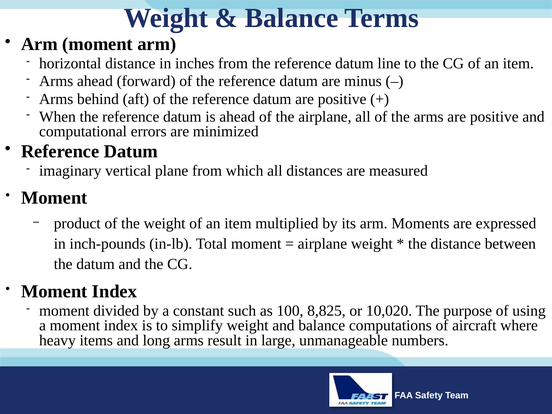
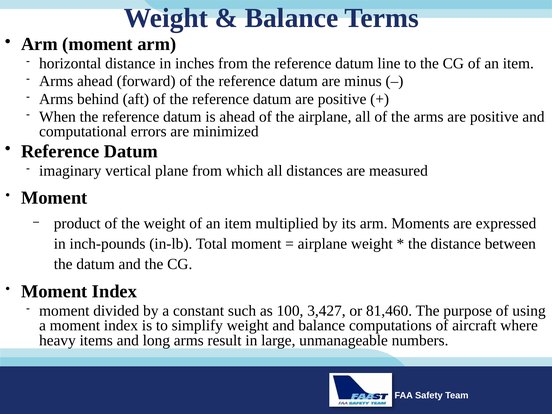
8,825: 8,825 -> 3,427
10,020: 10,020 -> 81,460
